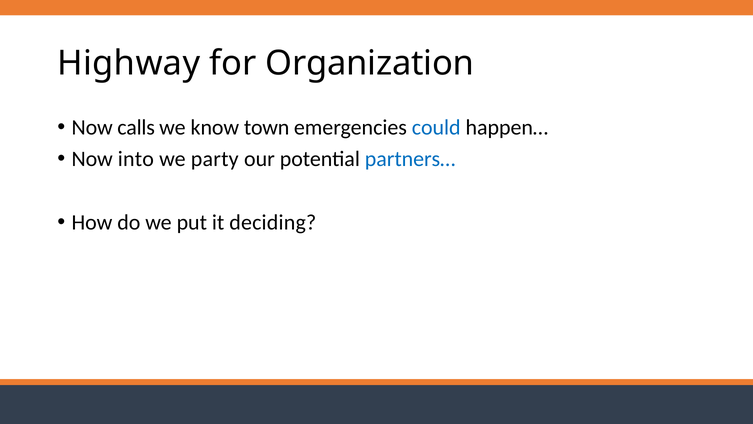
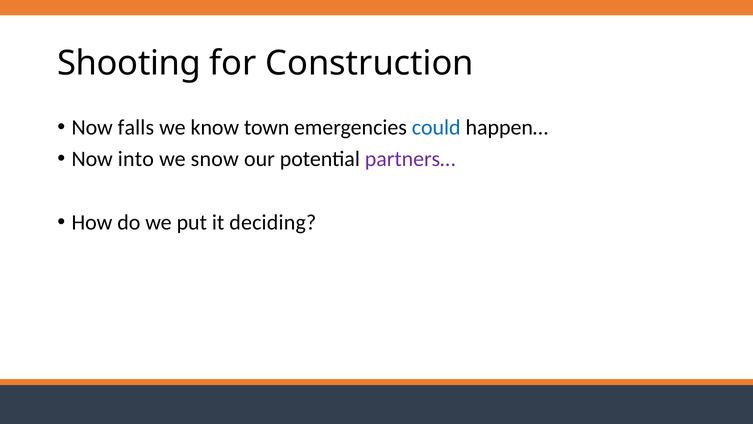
Highway: Highway -> Shooting
Organization: Organization -> Construction
calls: calls -> falls
party: party -> snow
partners… colour: blue -> purple
